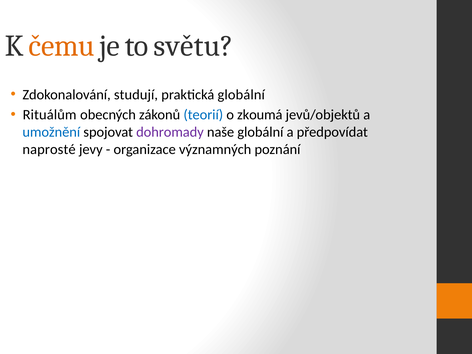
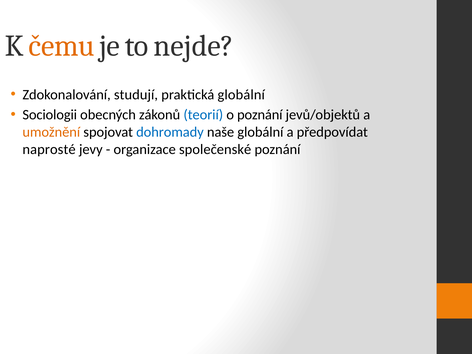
světu: světu -> nejde
Rituálům: Rituálům -> Sociologii
o zkoumá: zkoumá -> poznání
umožnění colour: blue -> orange
dohromady colour: purple -> blue
významných: významných -> společenské
